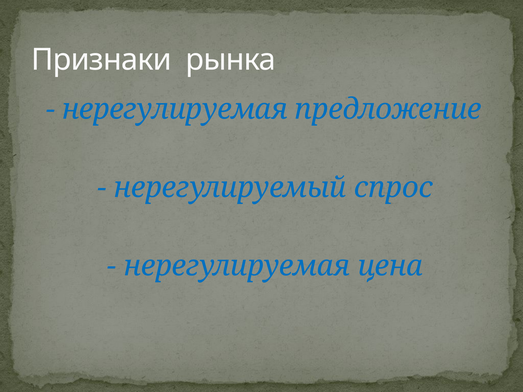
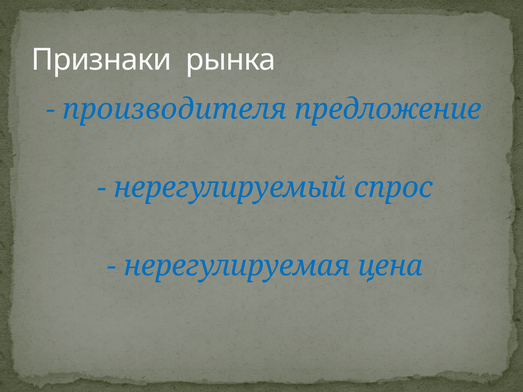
нерегулируемая at (175, 109): нерегулируемая -> производителя
